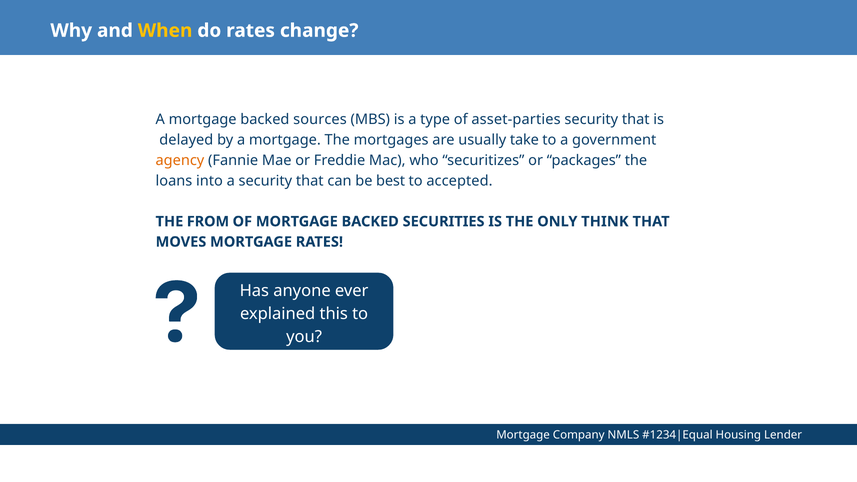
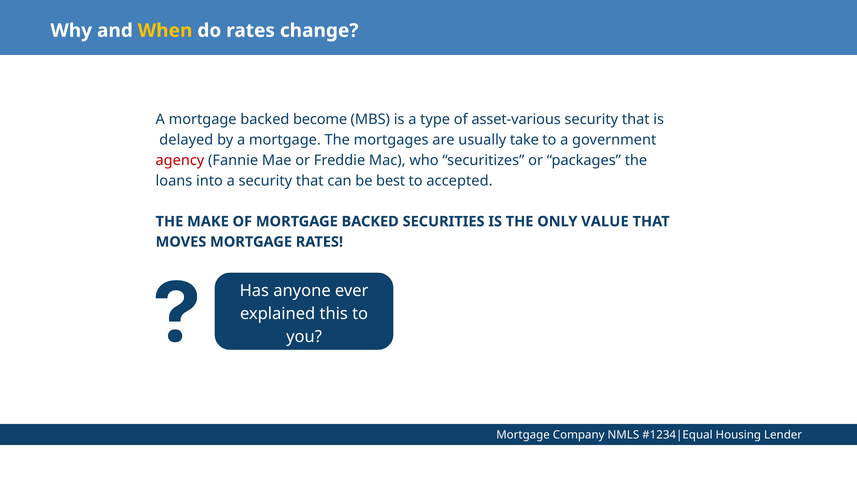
sources: sources -> become
asset-parties: asset-parties -> asset-various
agency colour: orange -> red
FROM: FROM -> MAKE
THINK: THINK -> VALUE
